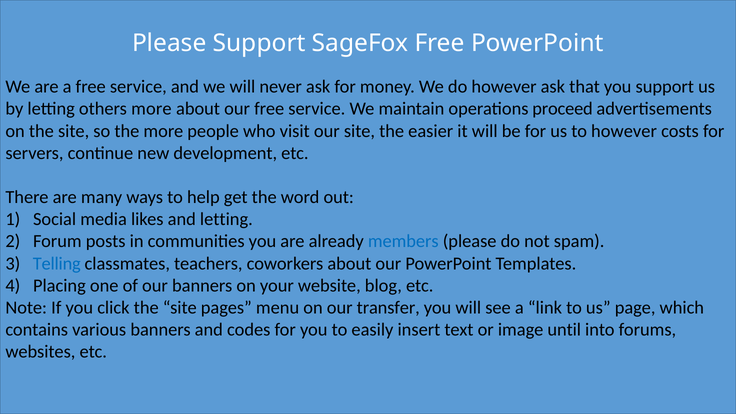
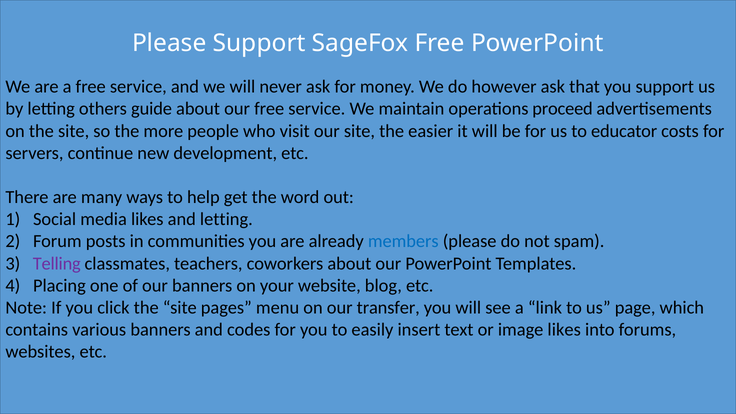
others more: more -> guide
to however: however -> educator
Telling colour: blue -> purple
image until: until -> likes
